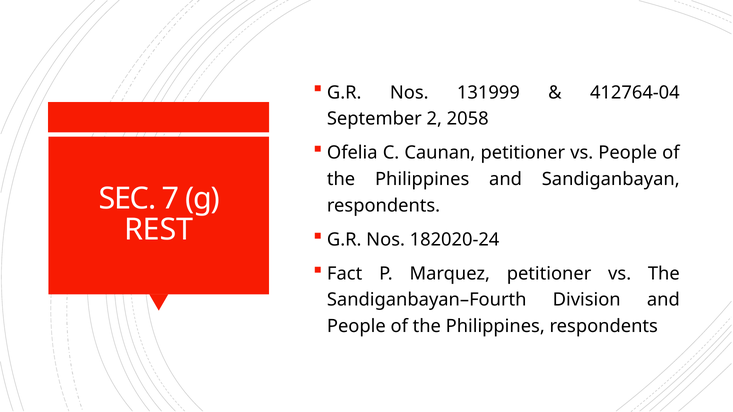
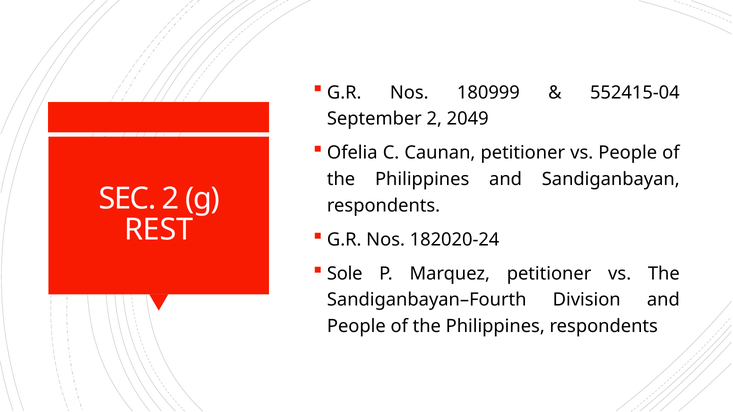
131999: 131999 -> 180999
412764-04: 412764-04 -> 552415-04
2058: 2058 -> 2049
SEC 7: 7 -> 2
Fact: Fact -> Sole
